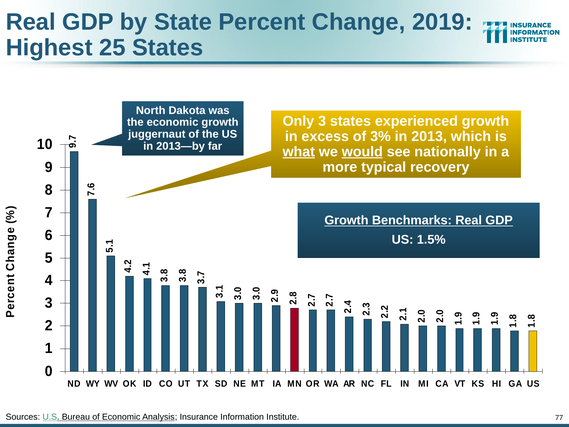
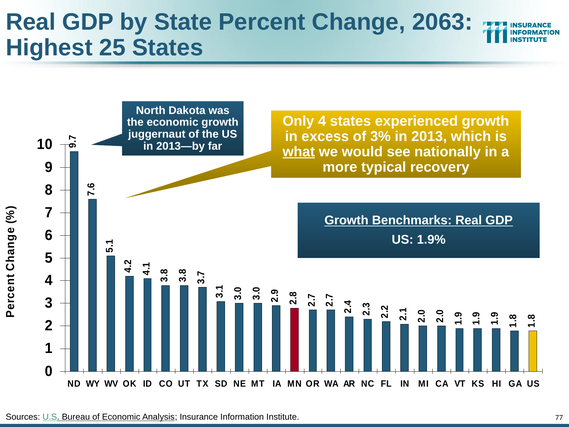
2019: 2019 -> 2063
Only 3: 3 -> 4
would underline: present -> none
1.5%: 1.5% -> 1.9%
